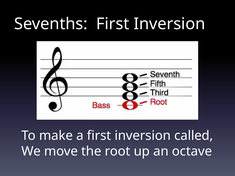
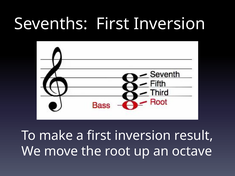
called: called -> result
